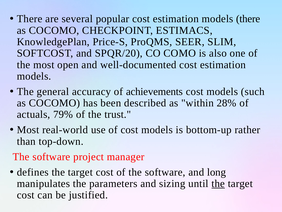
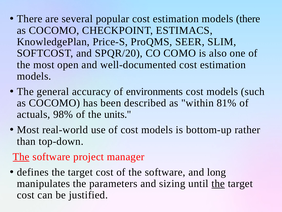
achievements: achievements -> environments
28%: 28% -> 81%
79%: 79% -> 98%
trust: trust -> units
The at (21, 156) underline: none -> present
